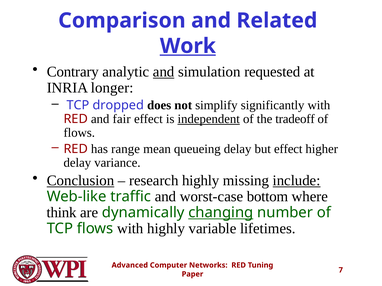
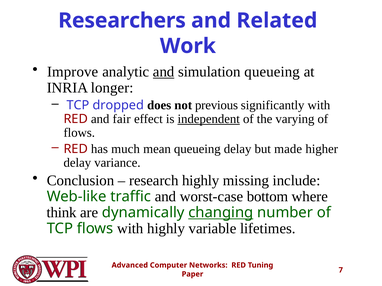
Comparison: Comparison -> Researchers
Work underline: present -> none
Contrary: Contrary -> Improve
simulation requested: requested -> queueing
simplify: simplify -> previous
tradeoff: tradeoff -> varying
range: range -> much
but effect: effect -> made
Conclusion underline: present -> none
include underline: present -> none
